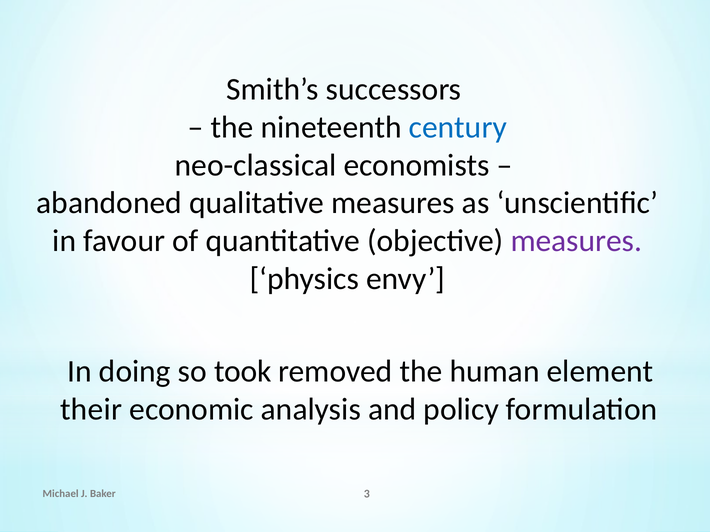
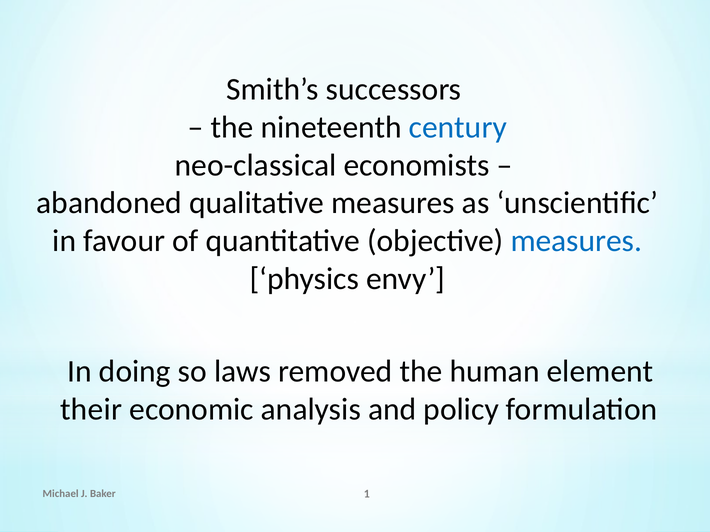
measures at (576, 241) colour: purple -> blue
took: took -> laws
3: 3 -> 1
